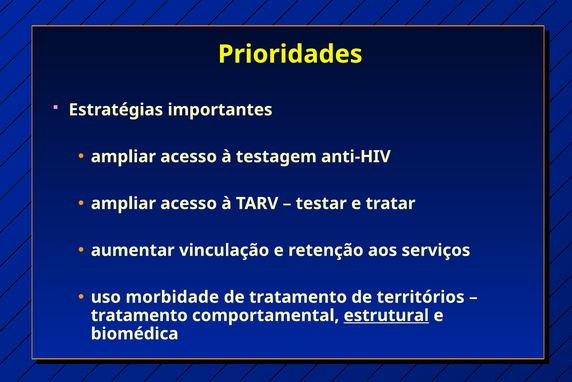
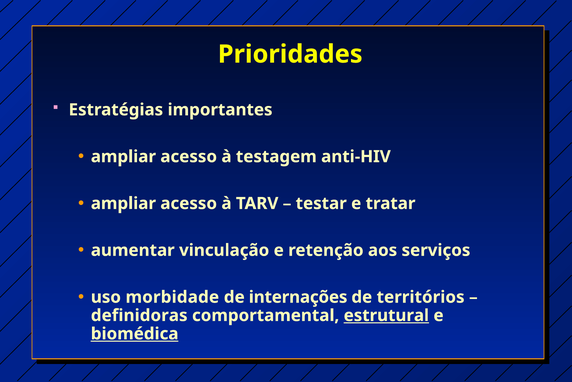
de tratamento: tratamento -> internações
tratamento at (139, 315): tratamento -> definidoras
biomédica underline: none -> present
